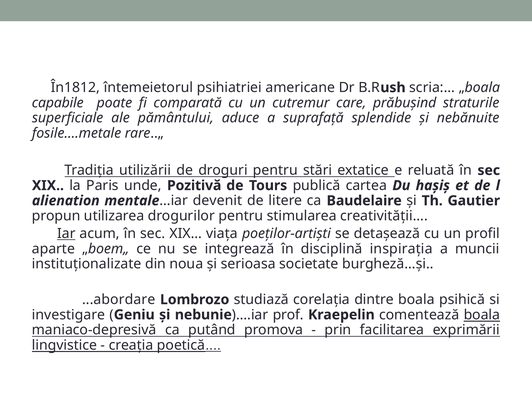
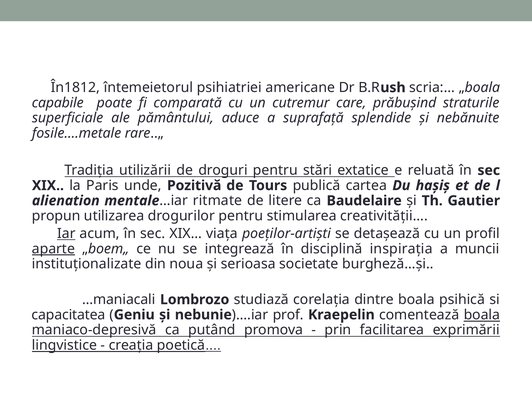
devenit: devenit -> ritmate
aparte underline: none -> present
...abordare: ...abordare -> ...maniacali
investigare: investigare -> capacitatea
